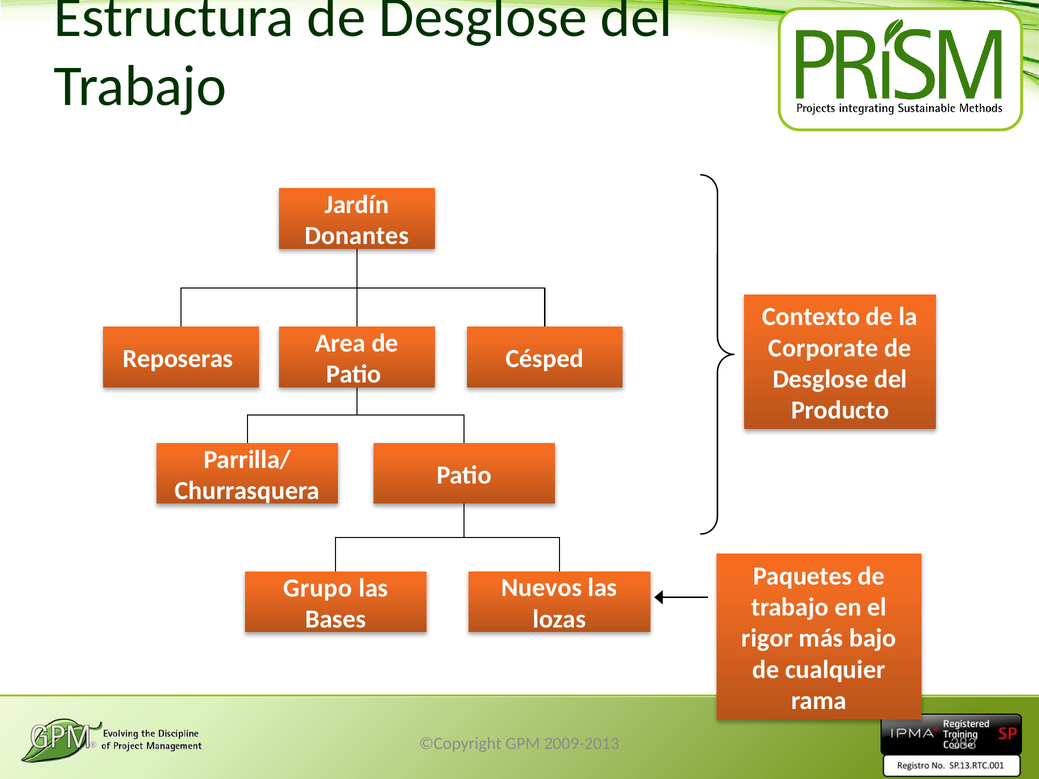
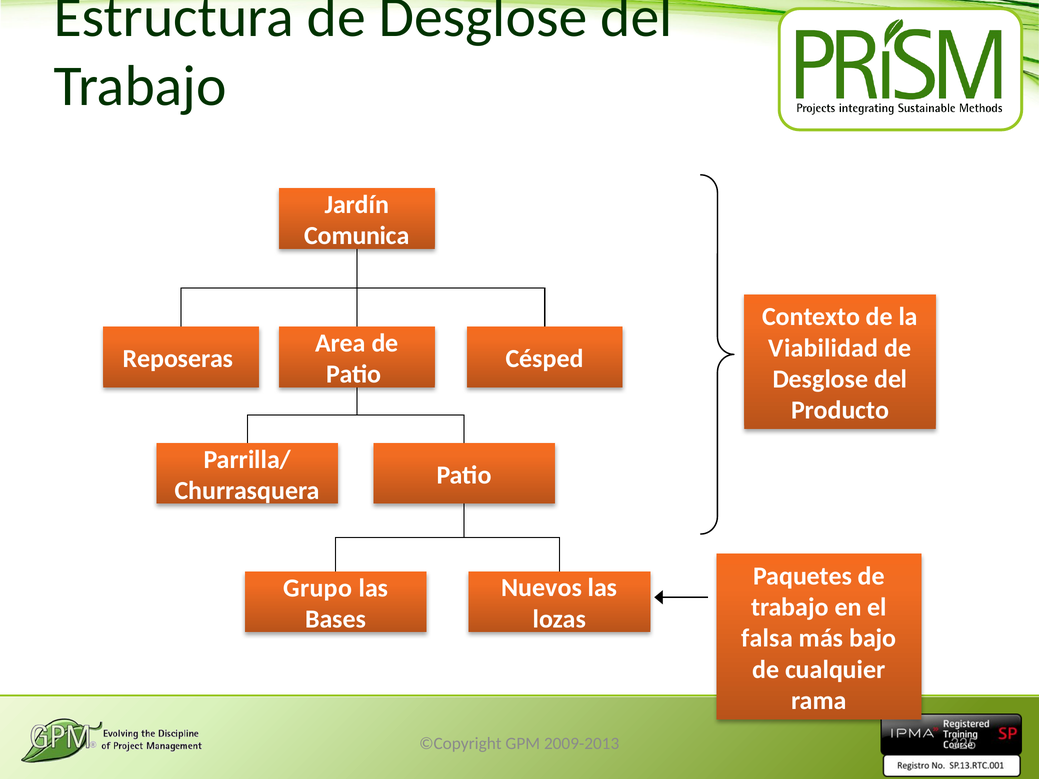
Donantes: Donantes -> Comunica
Corporate: Corporate -> Viabilidad
rigor: rigor -> falsa
283: 283 -> 325
